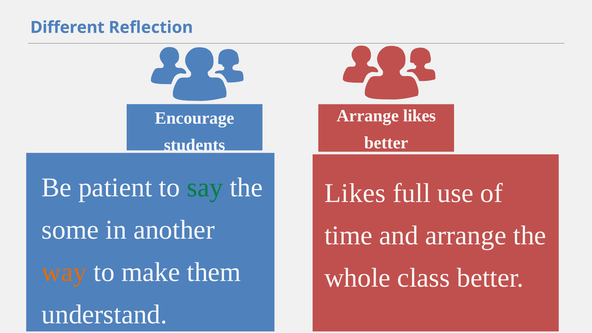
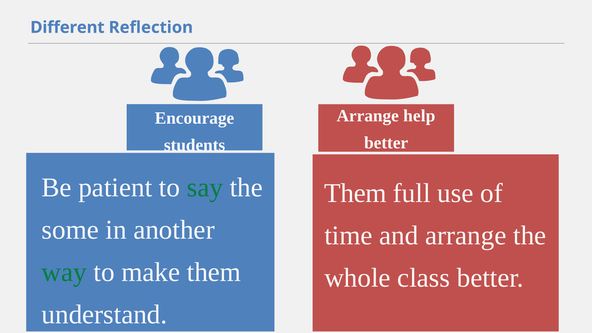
Arrange likes: likes -> help
Likes at (355, 193): Likes -> Them
way colour: orange -> green
